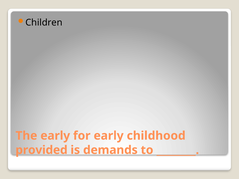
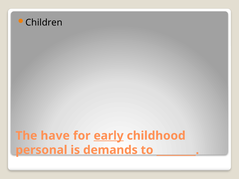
The early: early -> have
early at (109, 136) underline: none -> present
provided: provided -> personal
